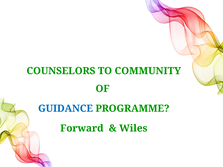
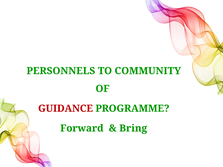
COUNSELORS: COUNSELORS -> PERSONNELS
GUIDANCE colour: blue -> red
Wiles: Wiles -> Bring
